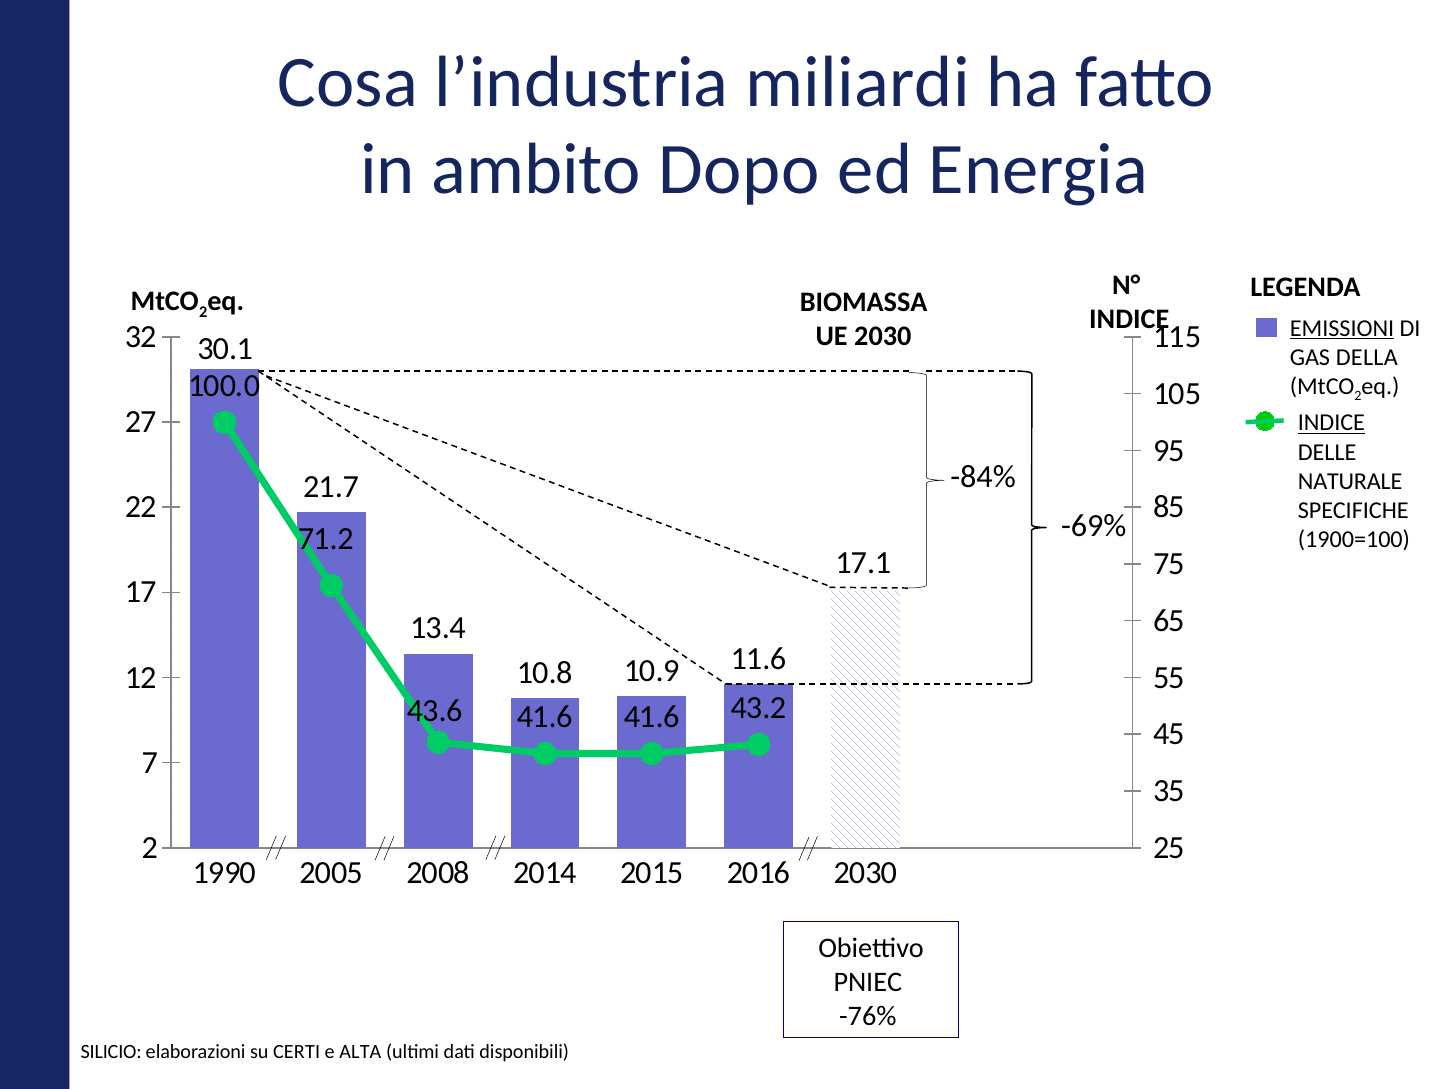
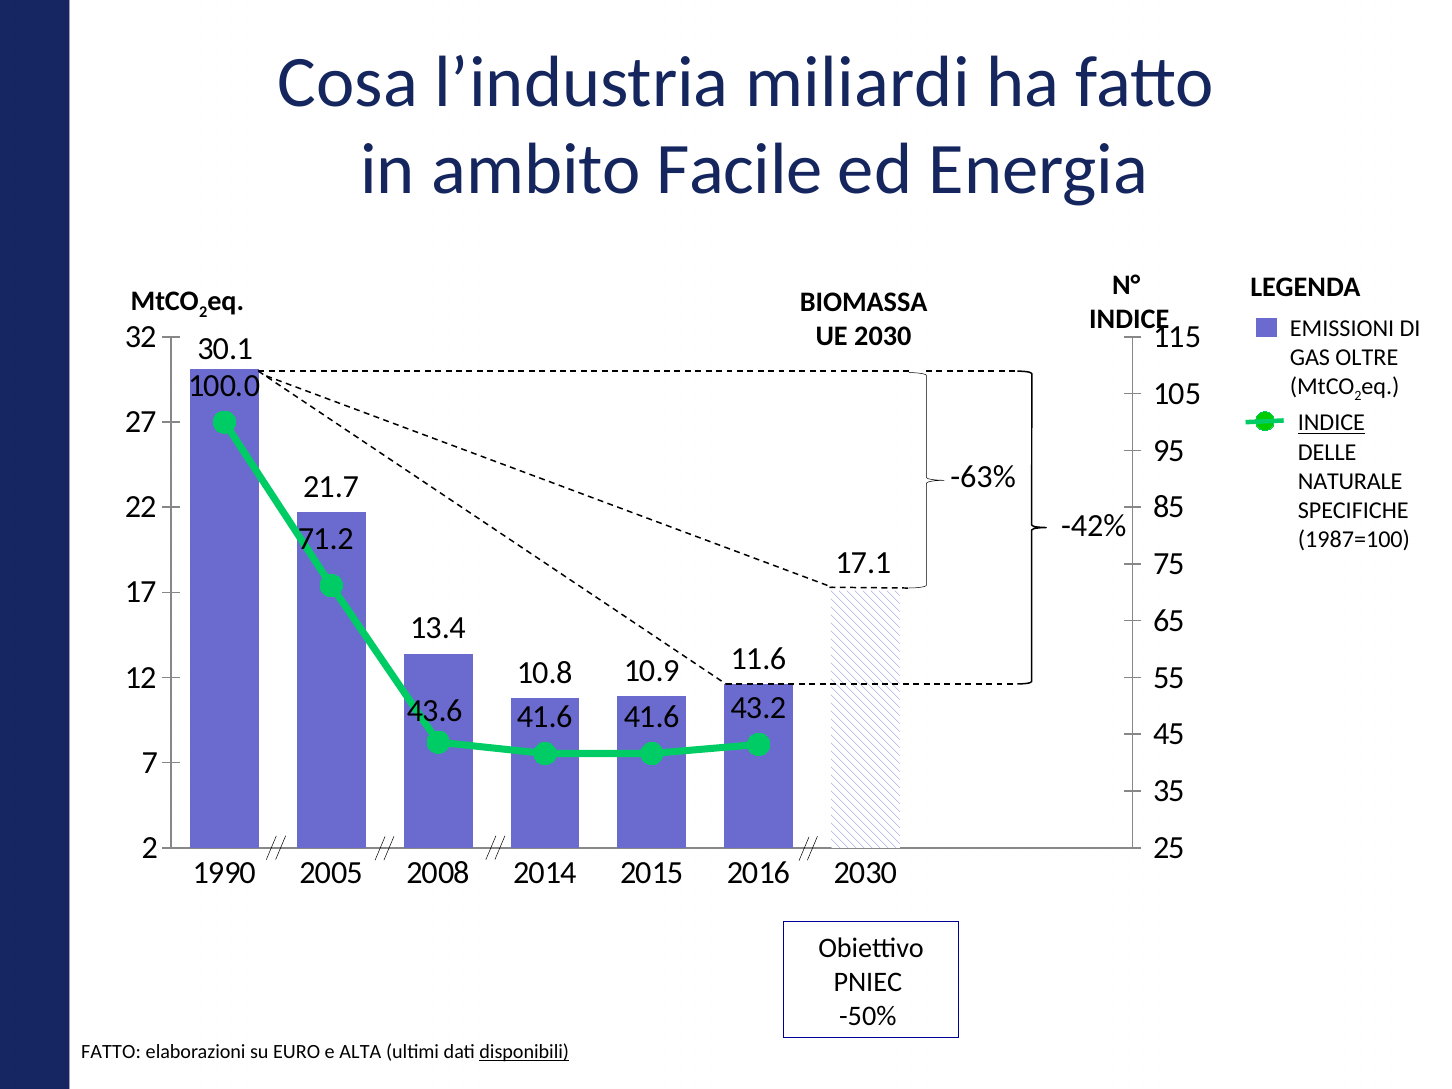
Dopo: Dopo -> Facile
EMISSIONI underline: present -> none
DELLA: DELLA -> OLTRE
-84%: -84% -> -63%
-69%: -69% -> -42%
1900=100: 1900=100 -> 1987=100
-76%: -76% -> -50%
SILICIO at (111, 1052): SILICIO -> FATTO
CERTI: CERTI -> EURO
disponibili underline: none -> present
